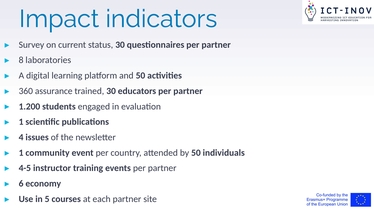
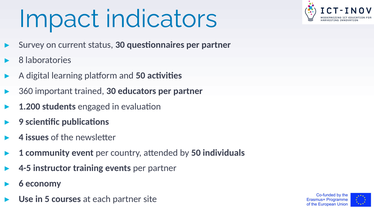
assurance: assurance -> important
1 at (21, 122): 1 -> 9
